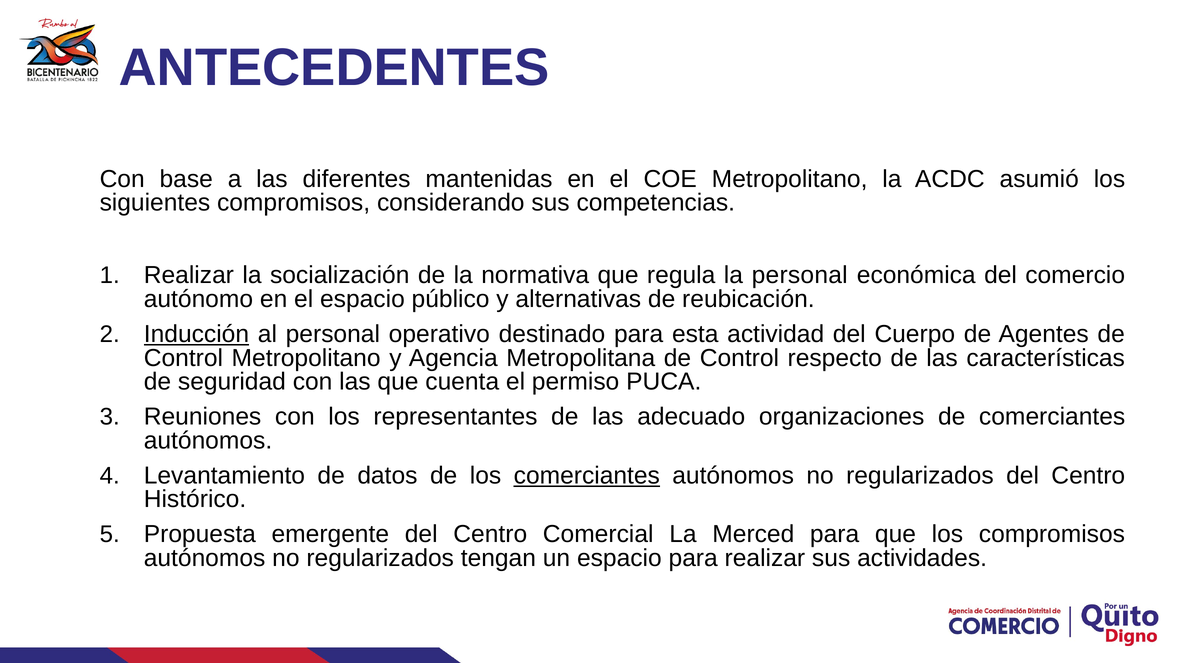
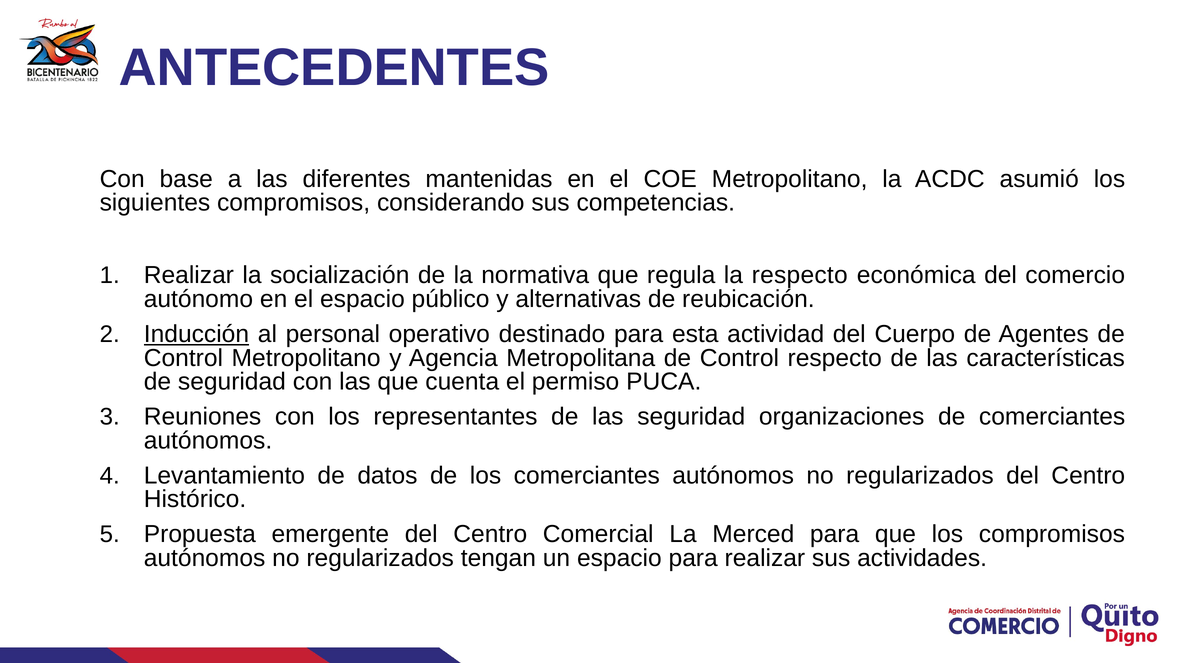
la personal: personal -> respecto
las adecuado: adecuado -> seguridad
comerciantes at (587, 476) underline: present -> none
